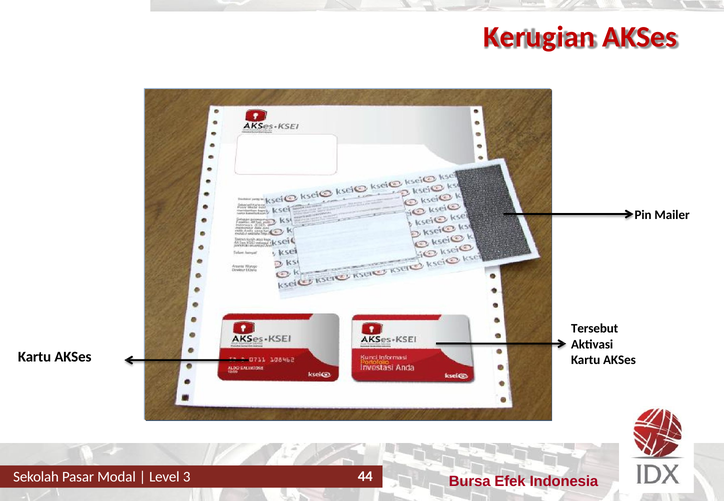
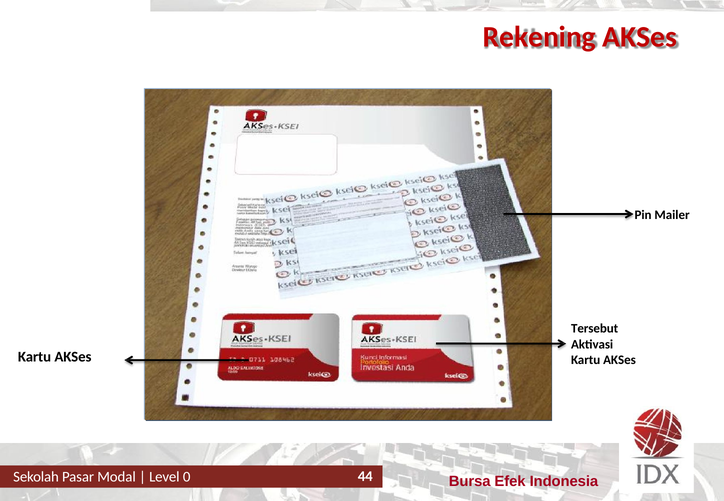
Kerugian: Kerugian -> Rekening
3: 3 -> 0
